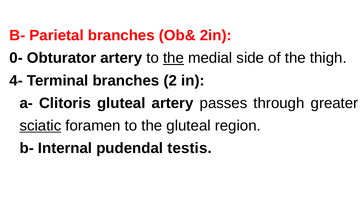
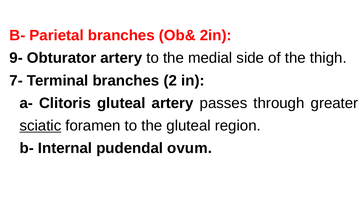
0-: 0- -> 9-
the at (173, 58) underline: present -> none
4-: 4- -> 7-
testis: testis -> ovum
